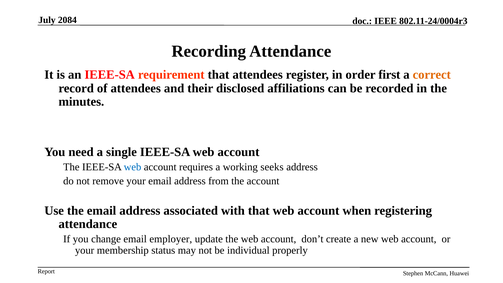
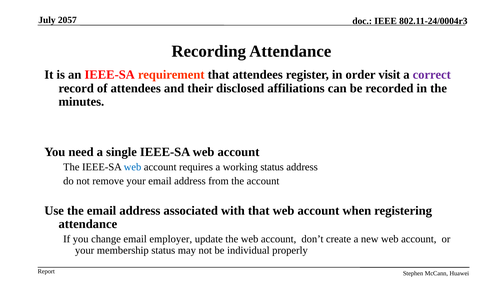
2084: 2084 -> 2057
first: first -> visit
correct colour: orange -> purple
working seeks: seeks -> status
